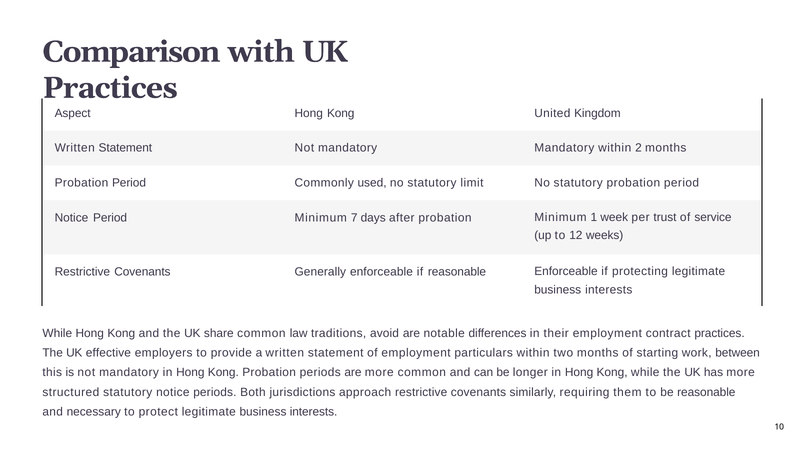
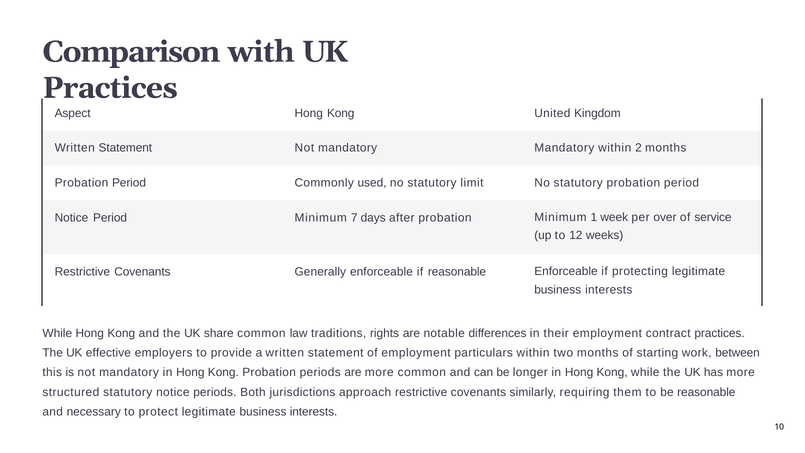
trust: trust -> over
avoid: avoid -> rights
